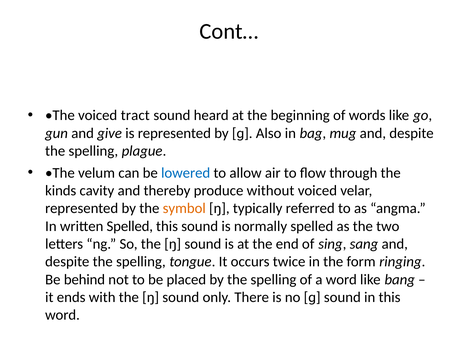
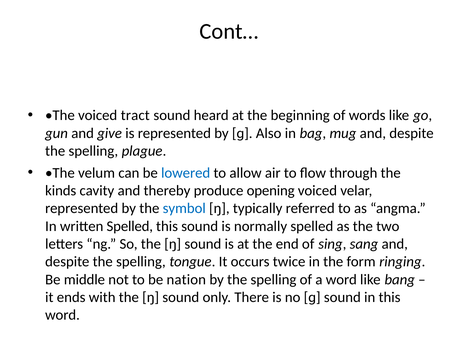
without: without -> opening
symbol colour: orange -> blue
behind: behind -> middle
placed: placed -> nation
